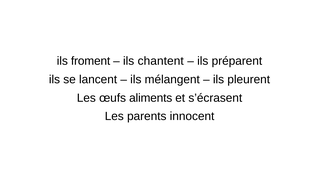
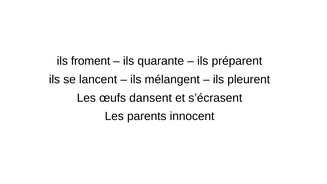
chantent: chantent -> quarante
aliments: aliments -> dansent
